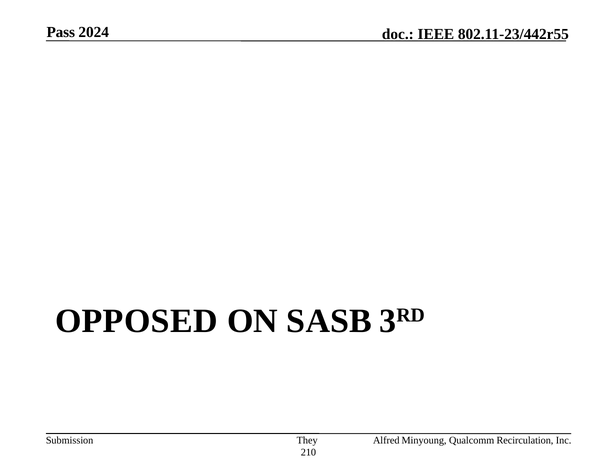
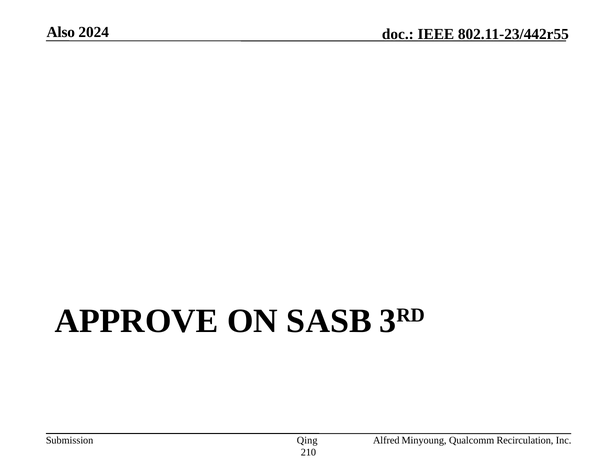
Pass: Pass -> Also
OPPOSED: OPPOSED -> APPROVE
They: They -> Qing
